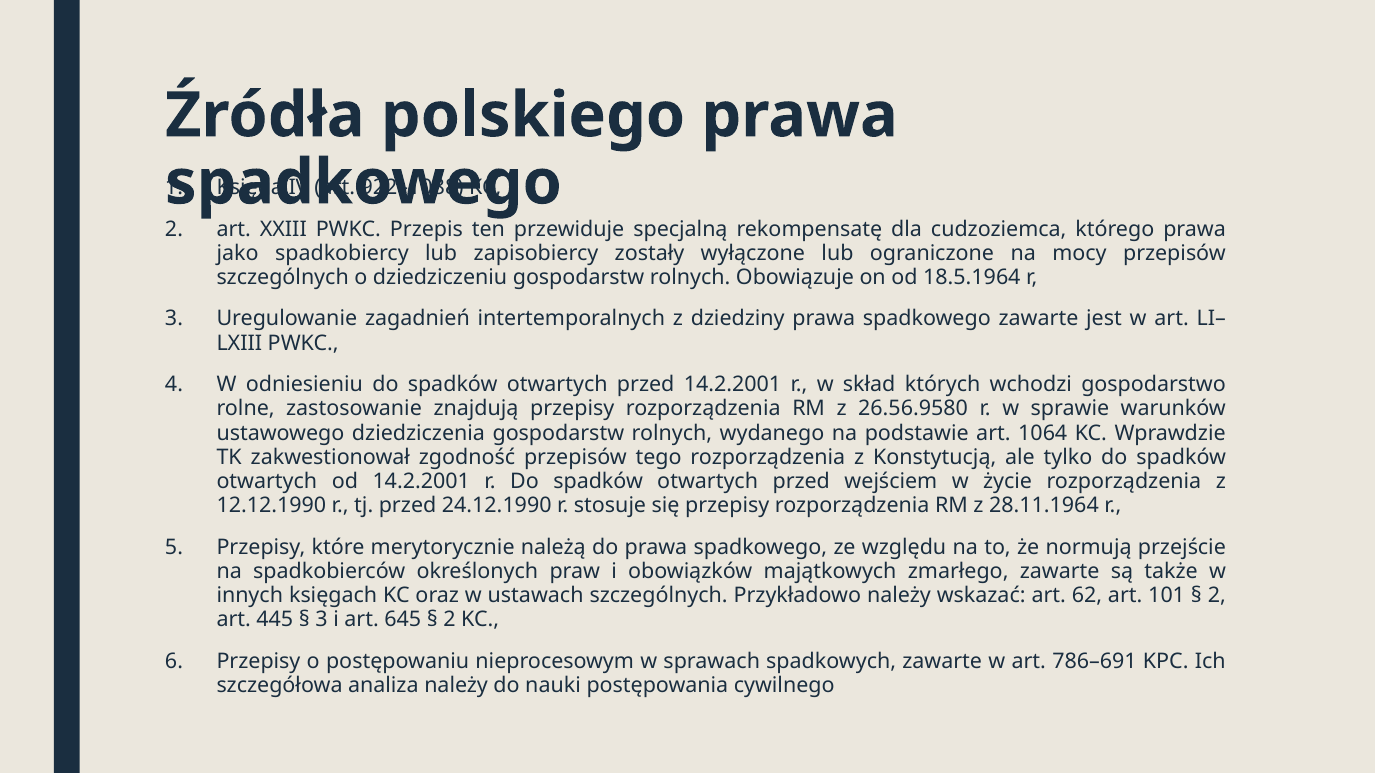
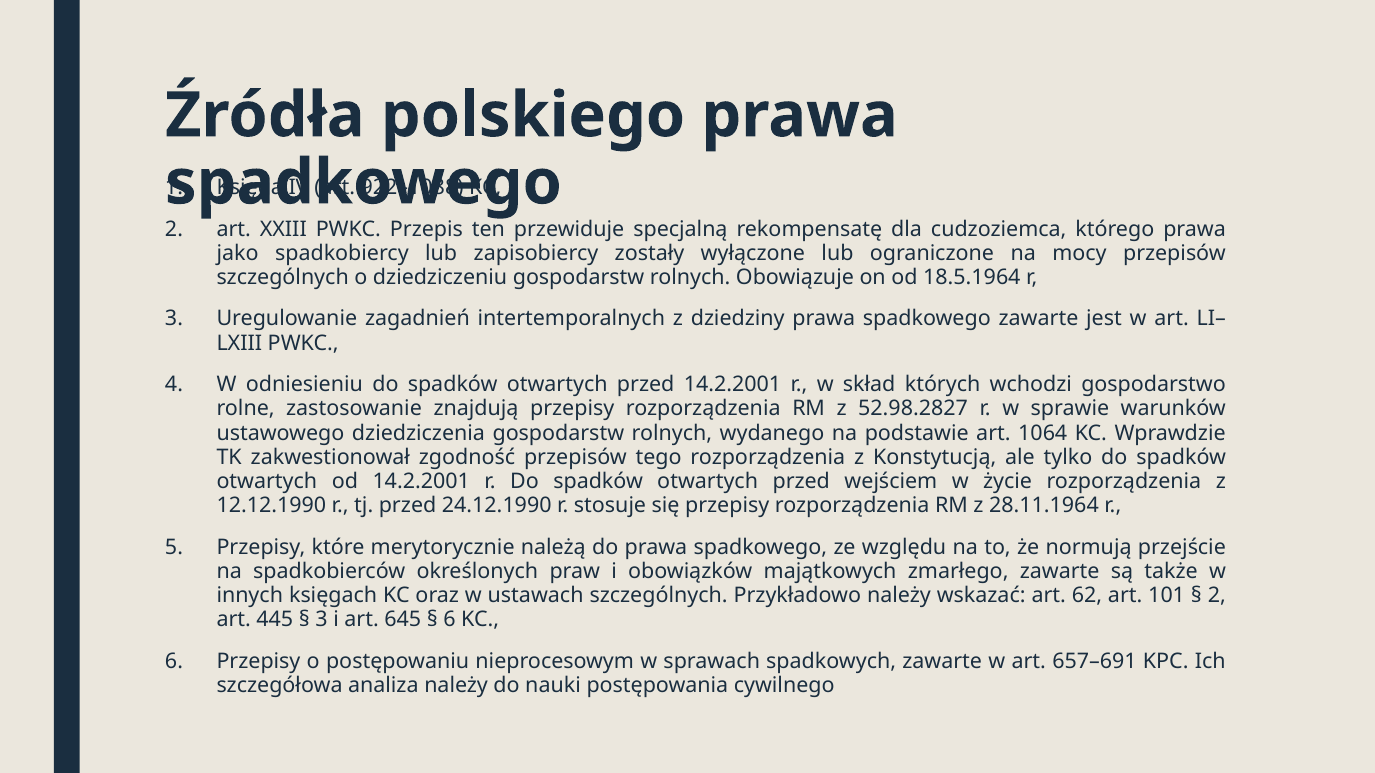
26.56.9580: 26.56.9580 -> 52.98.2827
2 at (449, 620): 2 -> 6
786–691: 786–691 -> 657–691
